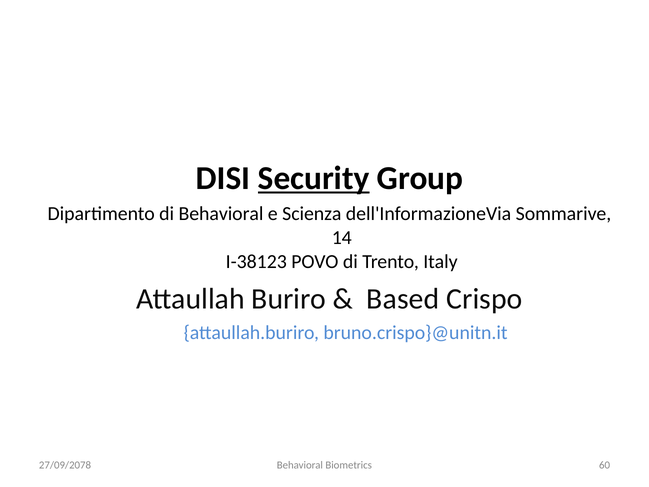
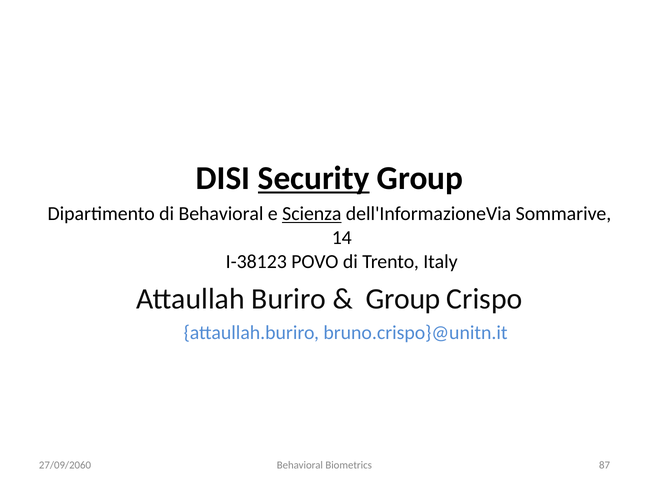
Scienza underline: none -> present
Based at (403, 299): Based -> Group
60: 60 -> 87
27/09/2078: 27/09/2078 -> 27/09/2060
